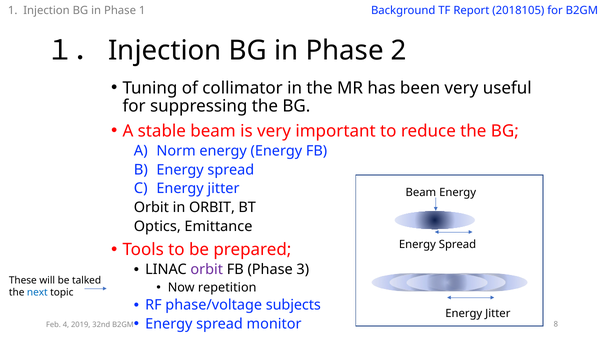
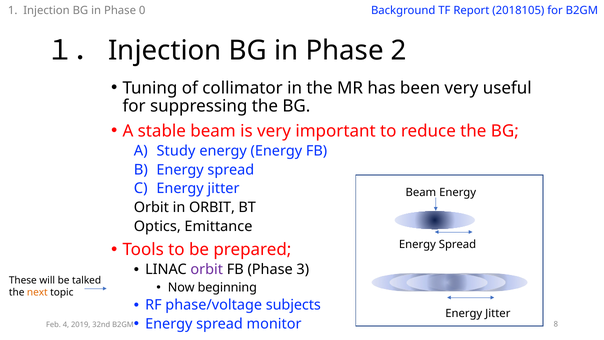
Phase 1: 1 -> 0
Norm: Norm -> Study
repetition: repetition -> beginning
next colour: blue -> orange
